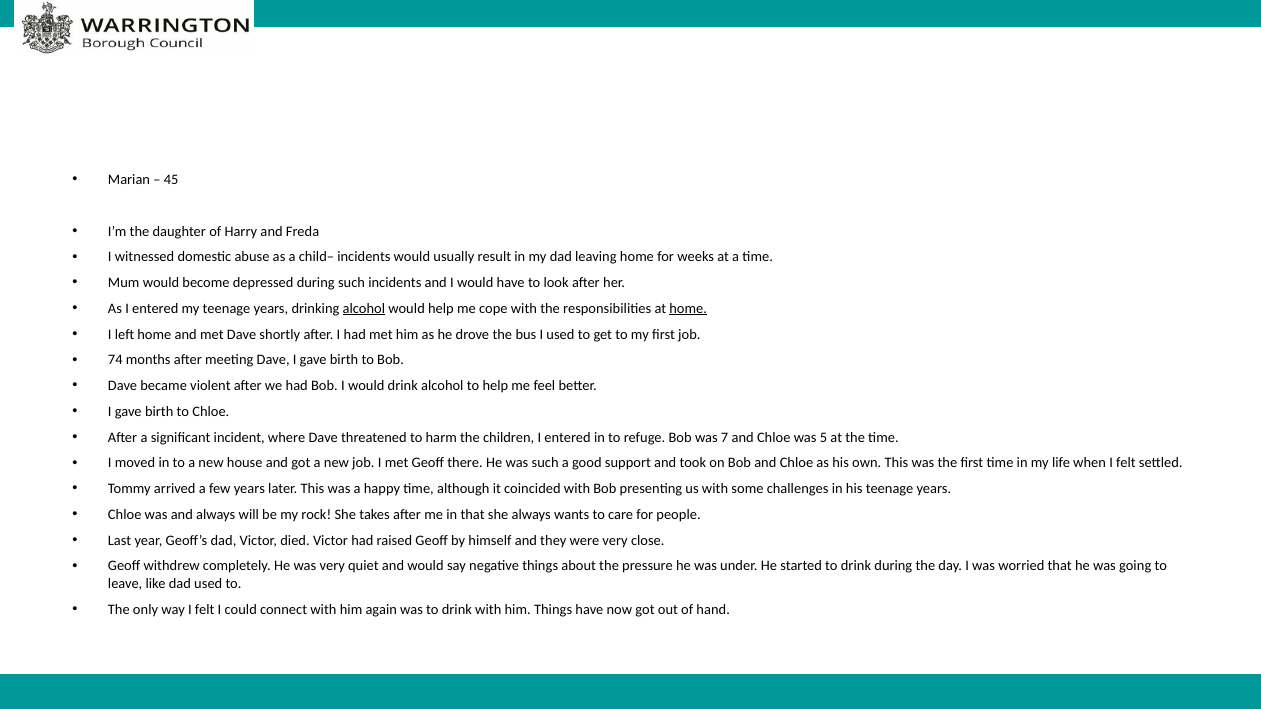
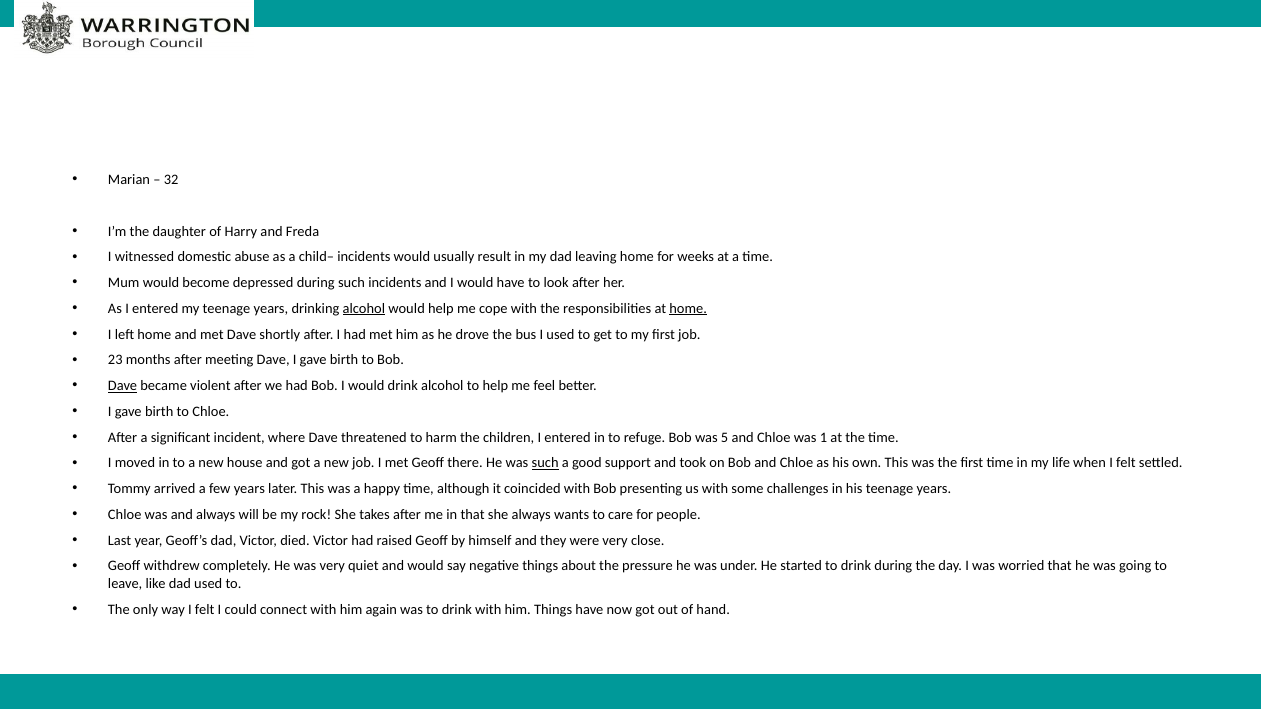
45: 45 -> 32
74: 74 -> 23
Dave at (123, 386) underline: none -> present
7: 7 -> 5
5: 5 -> 1
such at (545, 463) underline: none -> present
